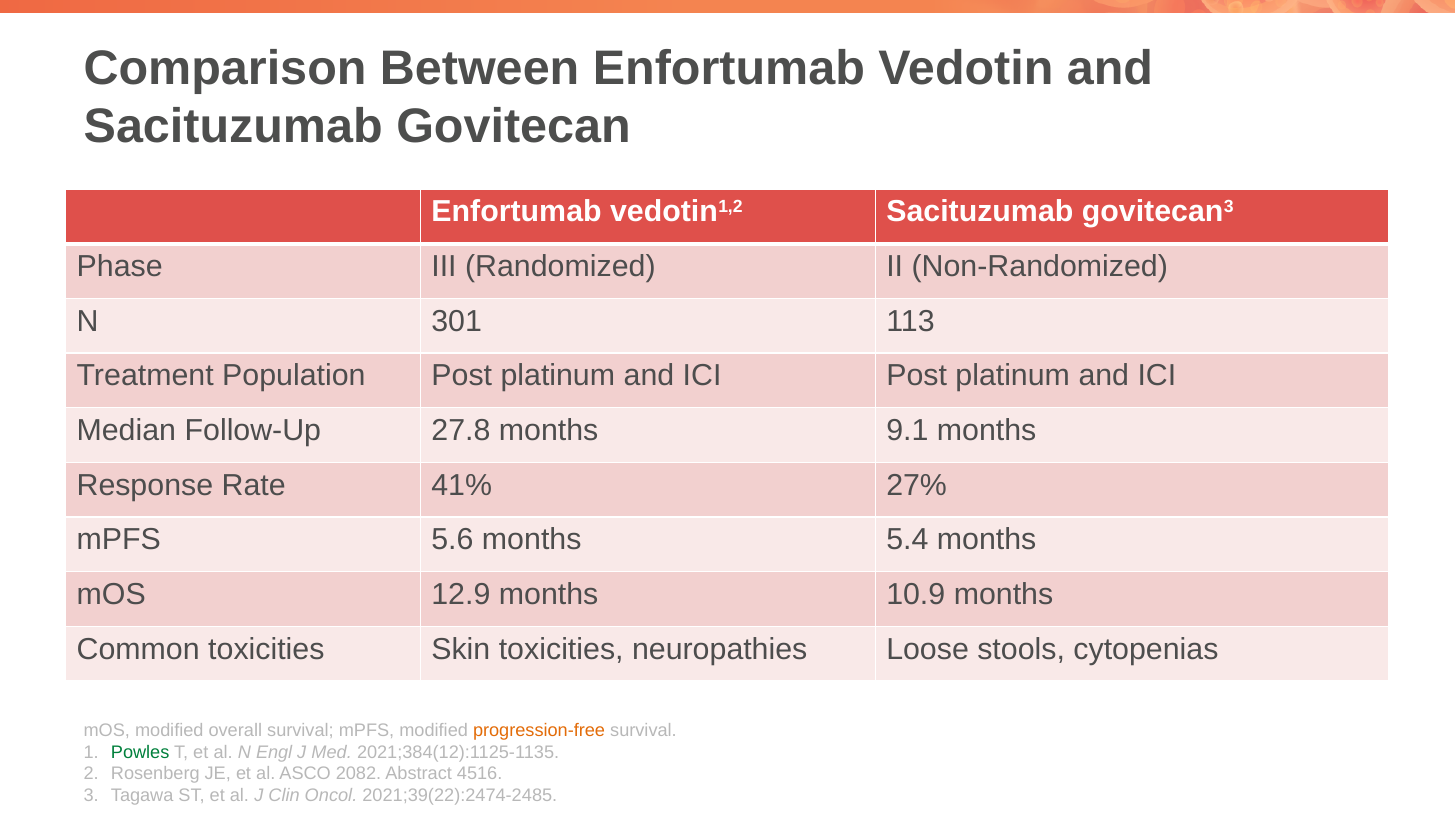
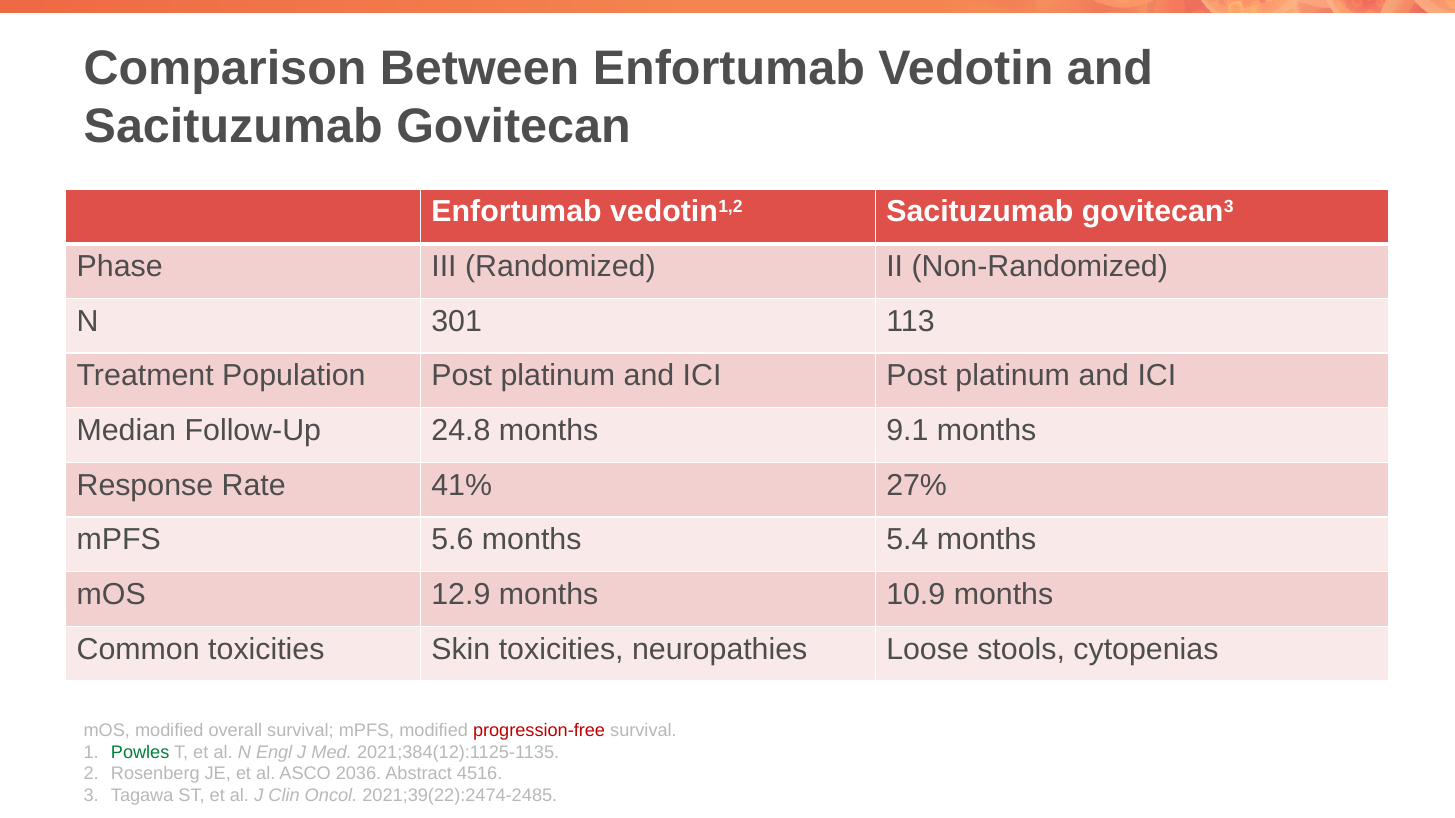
27.8: 27.8 -> 24.8
progression-free colour: orange -> red
2082: 2082 -> 2036
